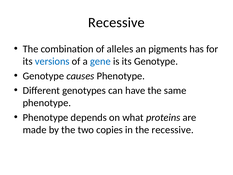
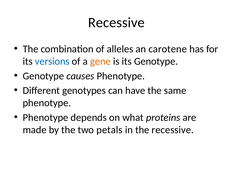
pigments: pigments -> carotene
gene colour: blue -> orange
copies: copies -> petals
